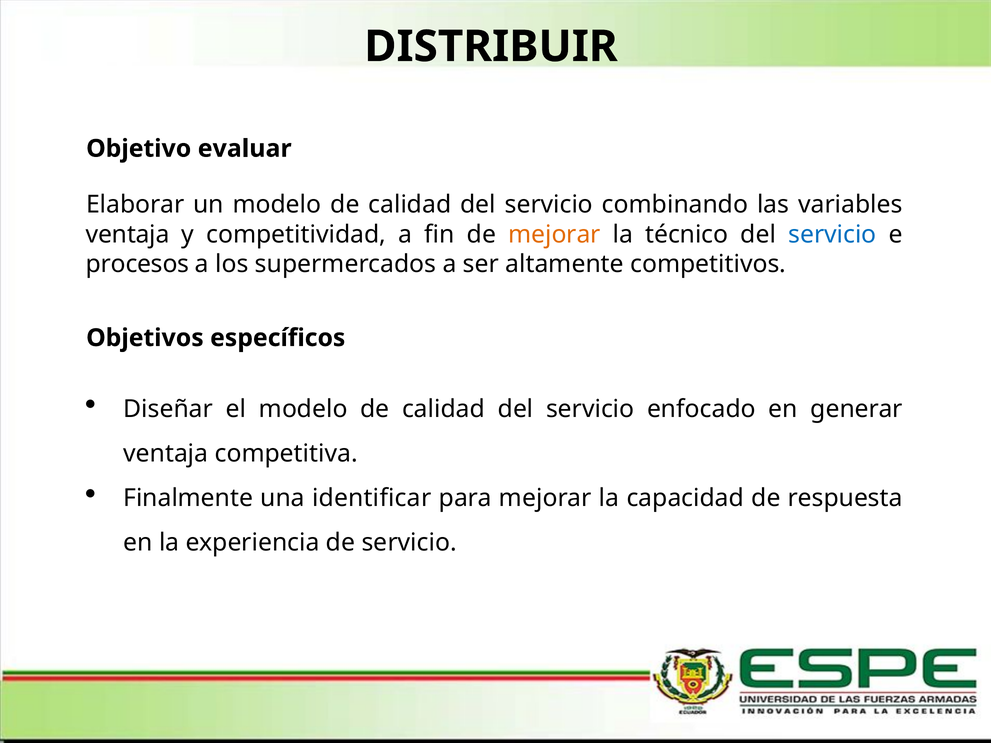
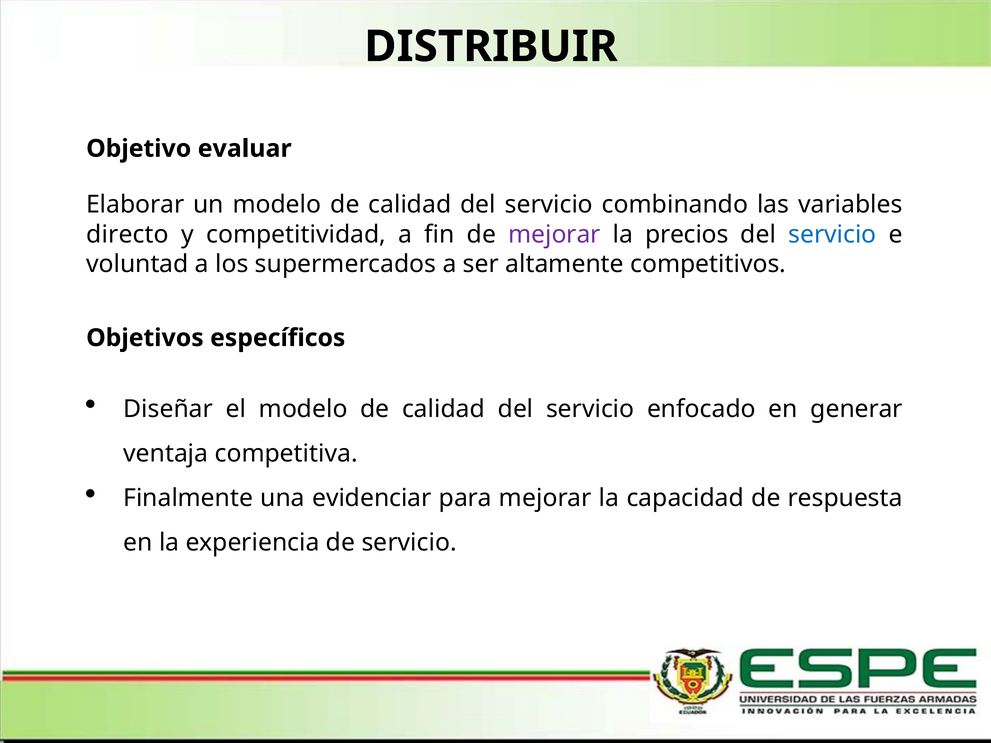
ventaja at (128, 235): ventaja -> directo
mejorar at (554, 235) colour: orange -> purple
técnico: técnico -> precios
procesos: procesos -> voluntad
identificar: identificar -> evidenciar
